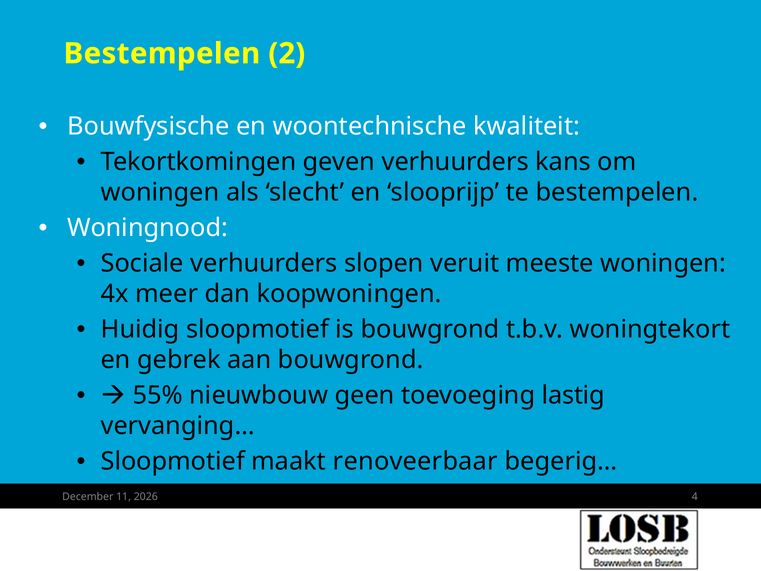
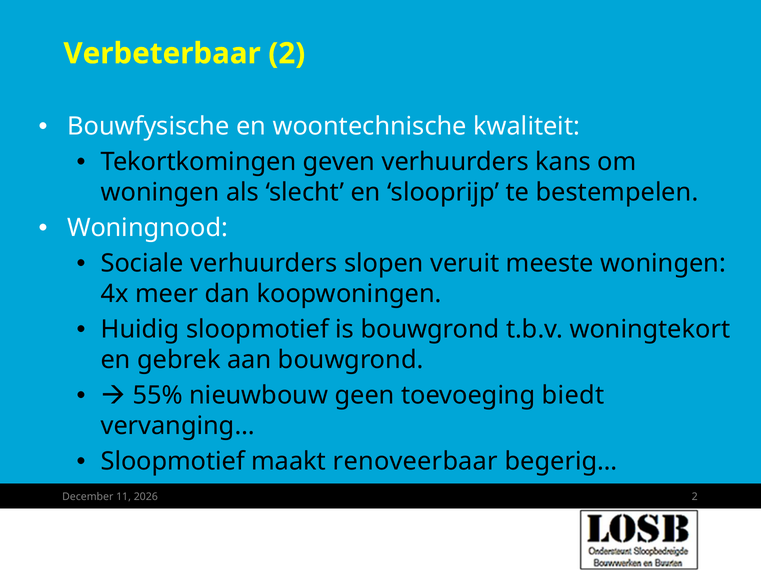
Bestempelen at (162, 54): Bestempelen -> Verbeterbaar
lastig: lastig -> biedt
4 at (695, 497): 4 -> 2
